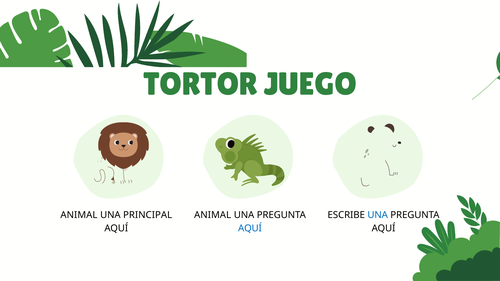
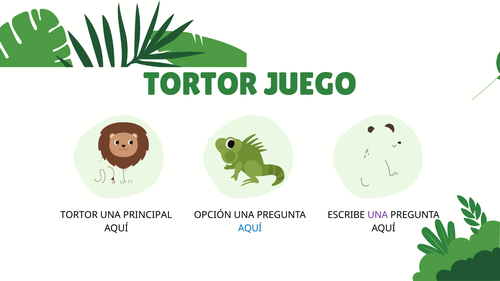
ANIMAL at (79, 215): ANIMAL -> TORTOR
ANIMAL at (213, 215): ANIMAL -> OPCIÓN
UNA at (378, 215) colour: blue -> purple
